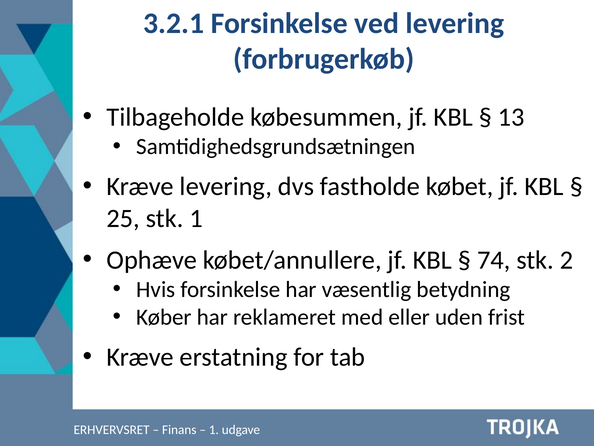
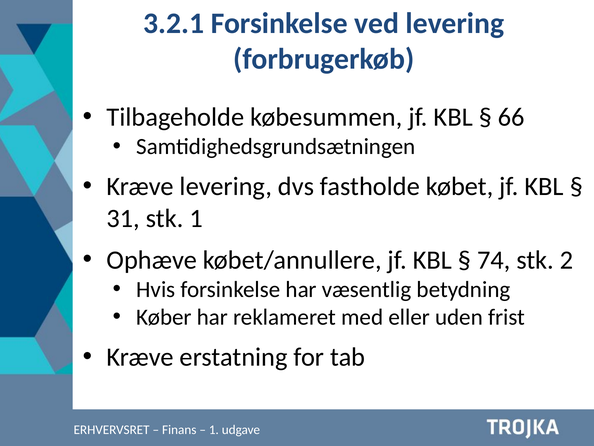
13: 13 -> 66
25: 25 -> 31
